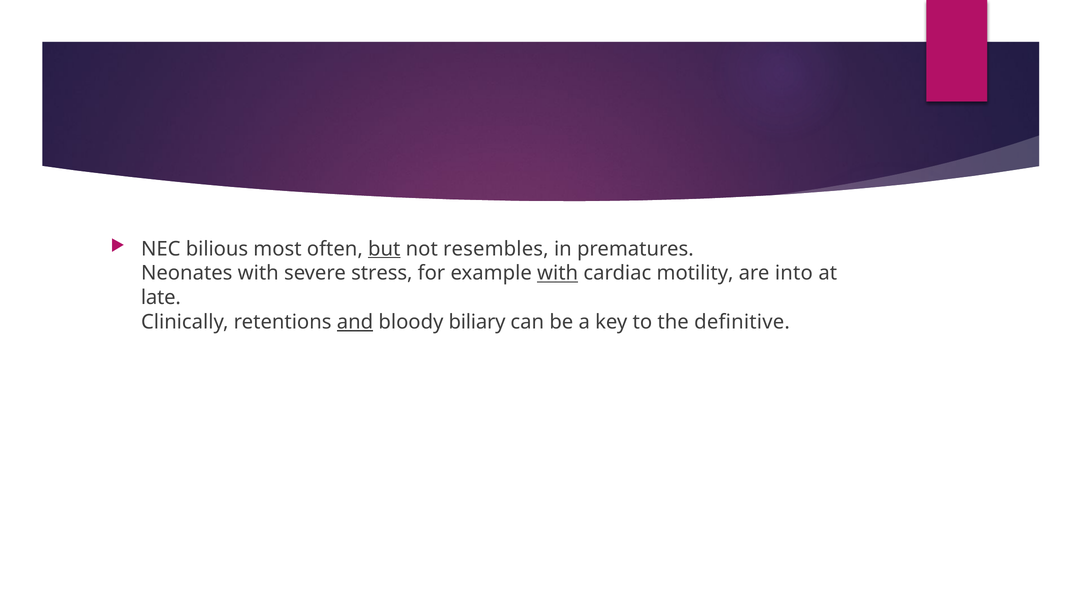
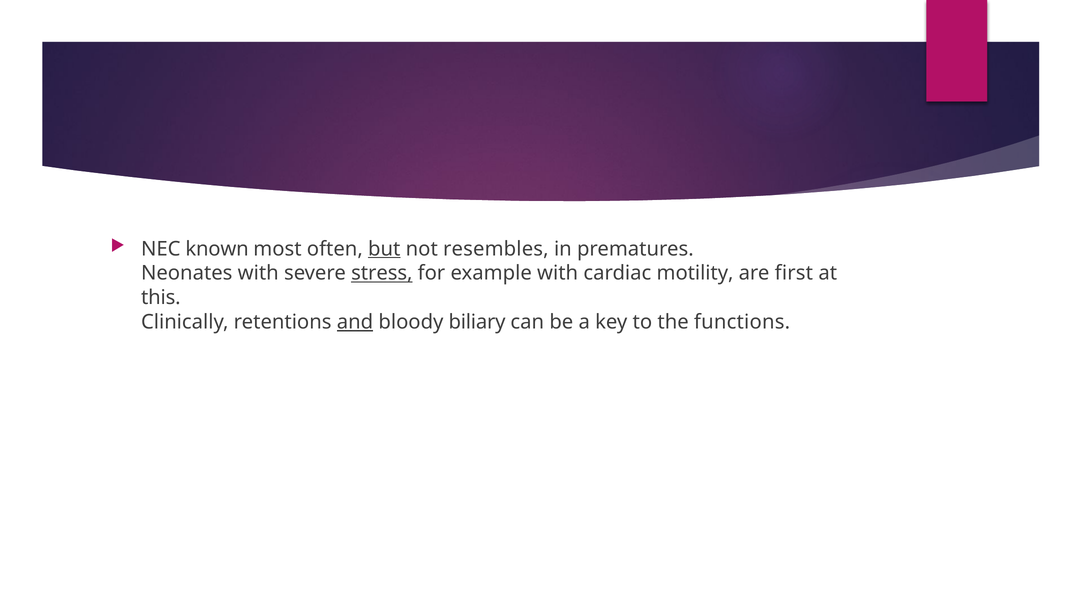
bilious: bilious -> known
stress underline: none -> present
with at (558, 273) underline: present -> none
into: into -> first
late: late -> this
definitive: definitive -> functions
